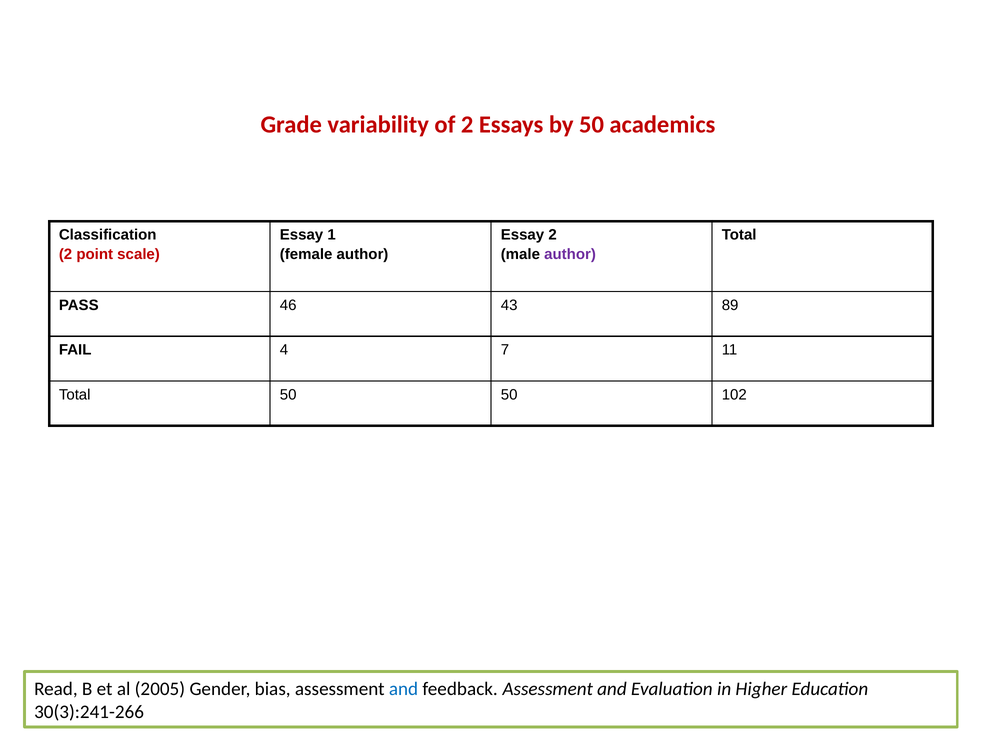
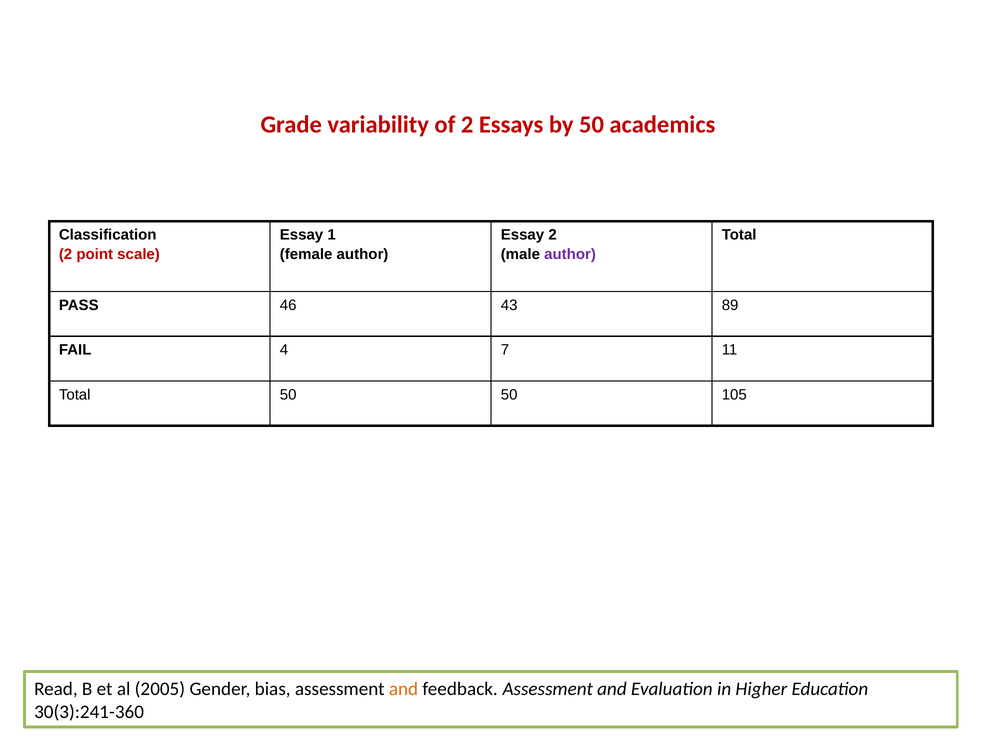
102: 102 -> 105
and at (404, 689) colour: blue -> orange
30(3):241-266: 30(3):241-266 -> 30(3):241-360
